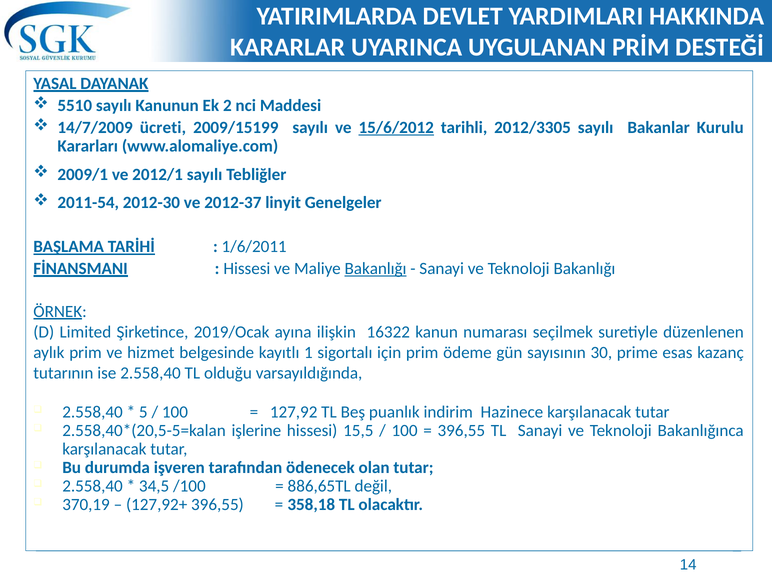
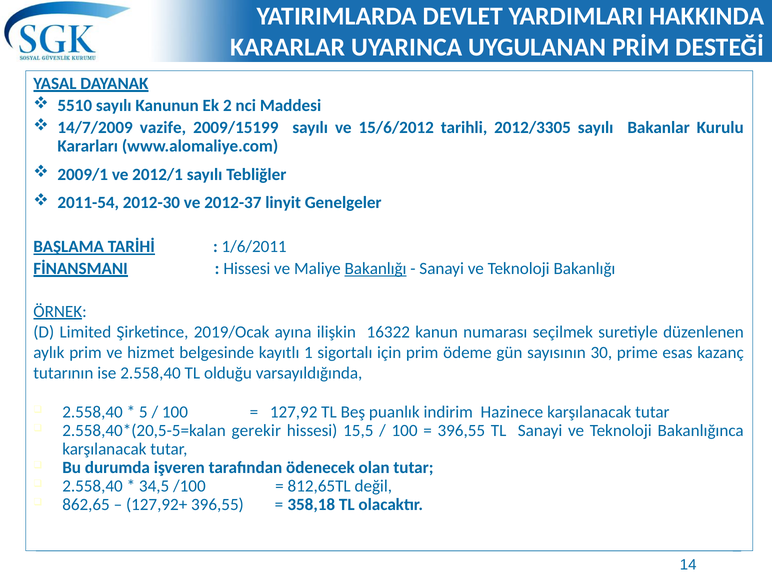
ücreti: ücreti -> vazife
15/6/2012 underline: present -> none
işlerine: işlerine -> gerekir
886,65TL: 886,65TL -> 812,65TL
370,19: 370,19 -> 862,65
